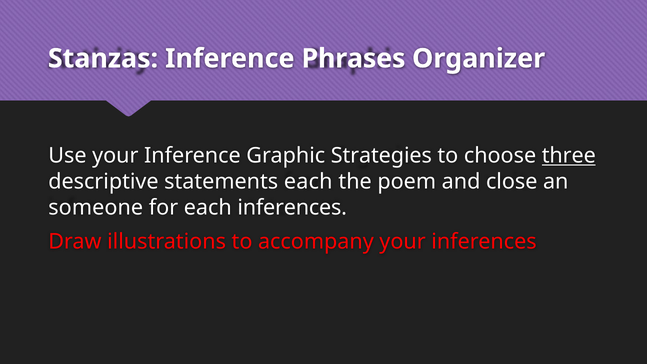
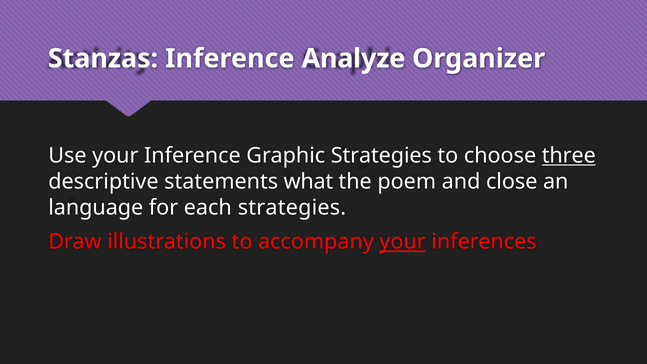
Phrases: Phrases -> Analyze
statements each: each -> what
someone: someone -> language
each inferences: inferences -> strategies
your at (403, 242) underline: none -> present
